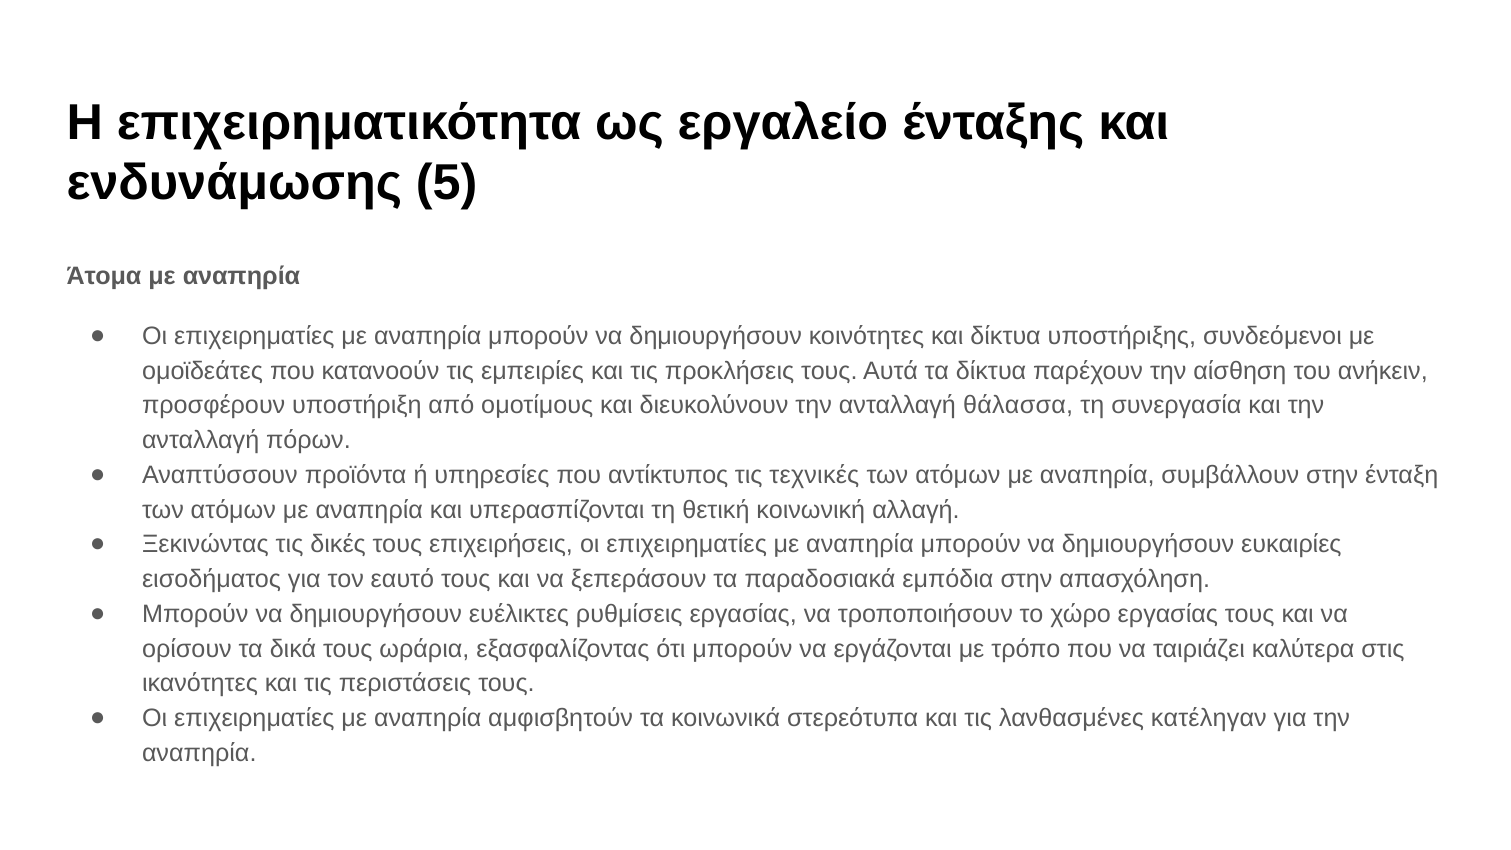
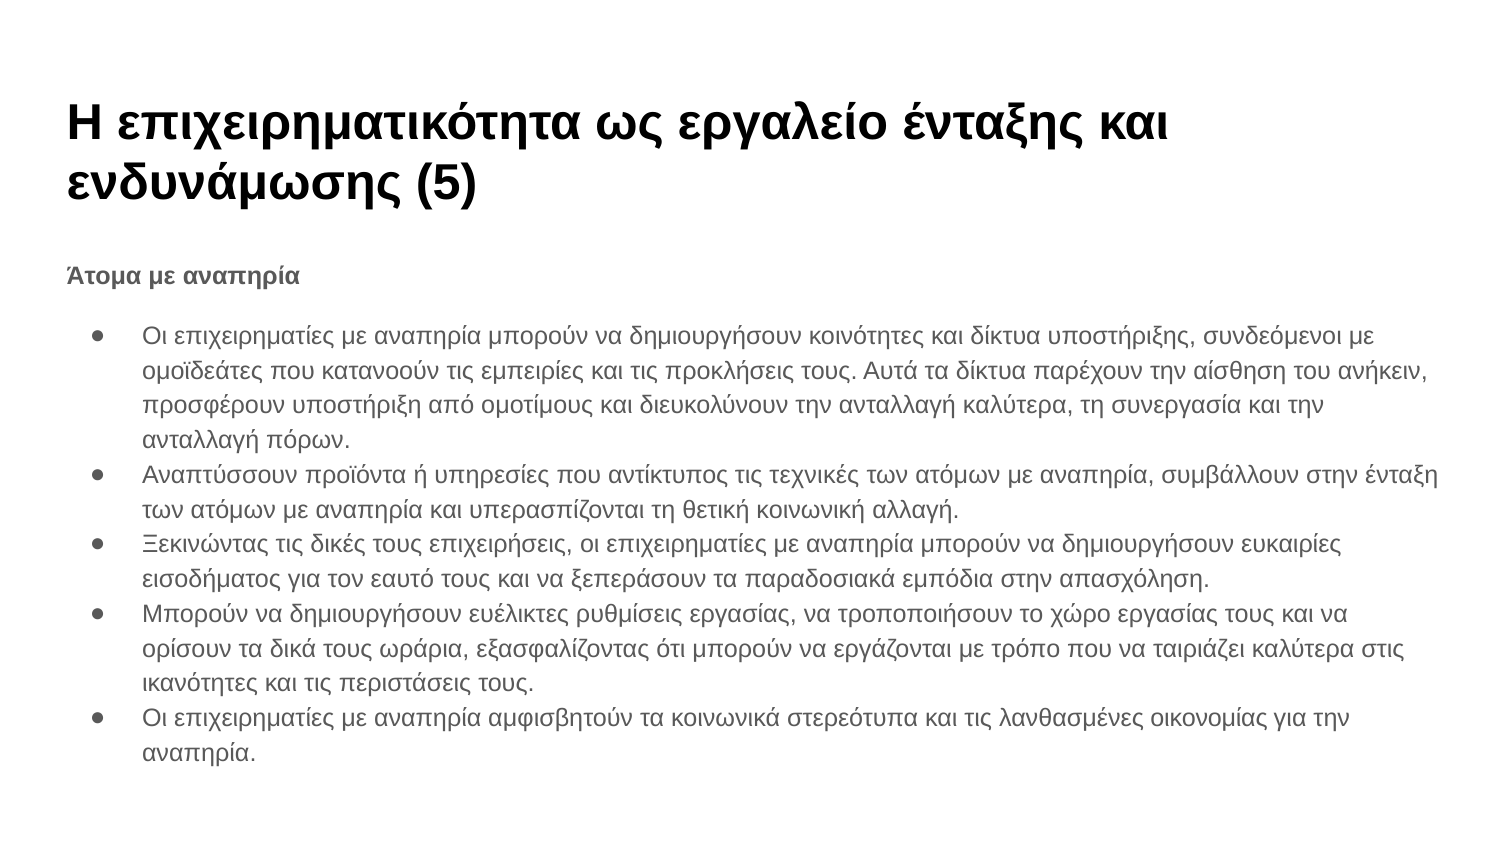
ανταλλαγή θάλασσα: θάλασσα -> καλύτερα
κατέληγαν: κατέληγαν -> οικονομίας
